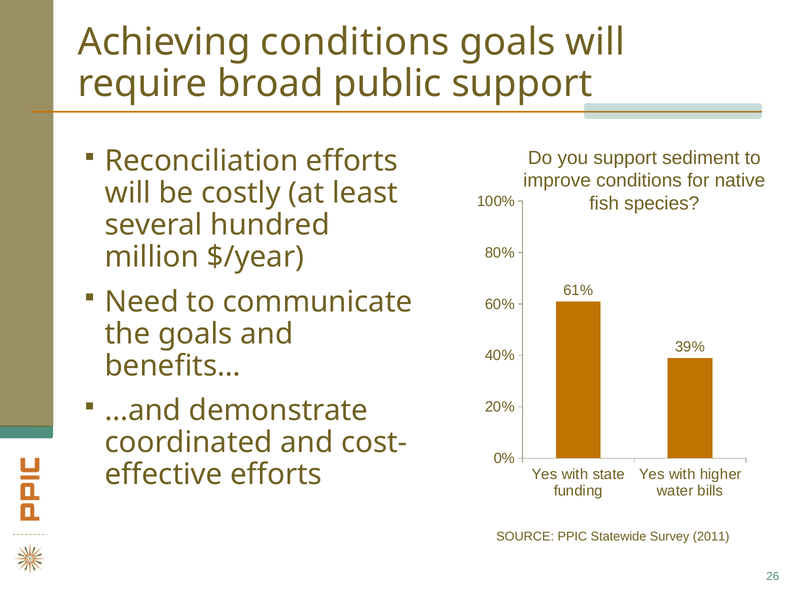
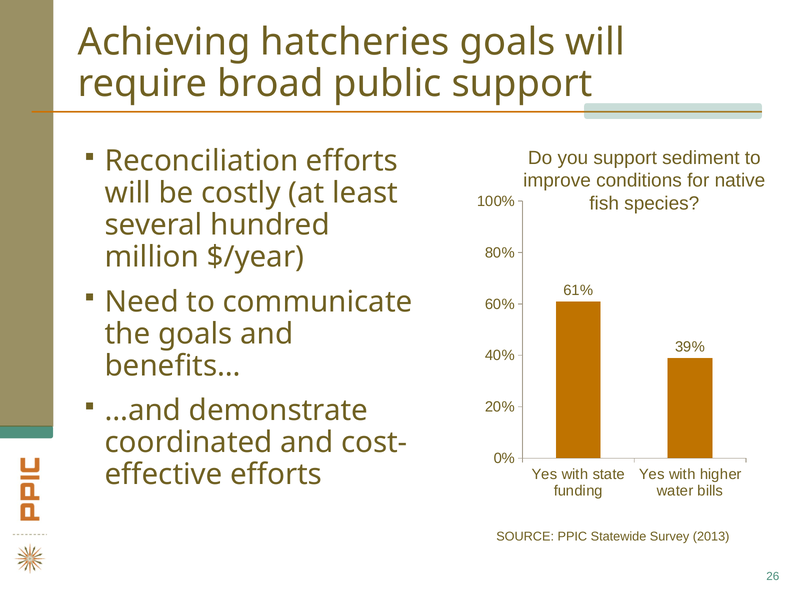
Achieving conditions: conditions -> hatcheries
2011: 2011 -> 2013
